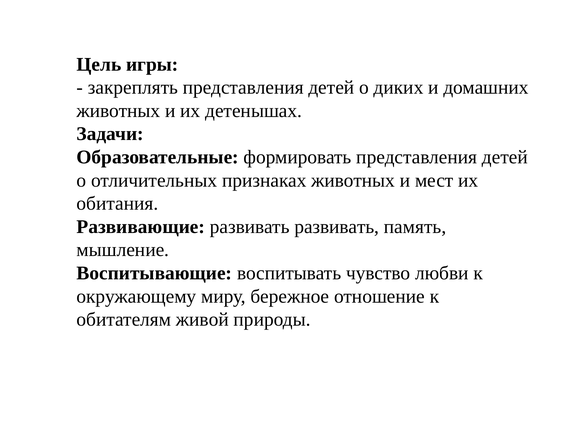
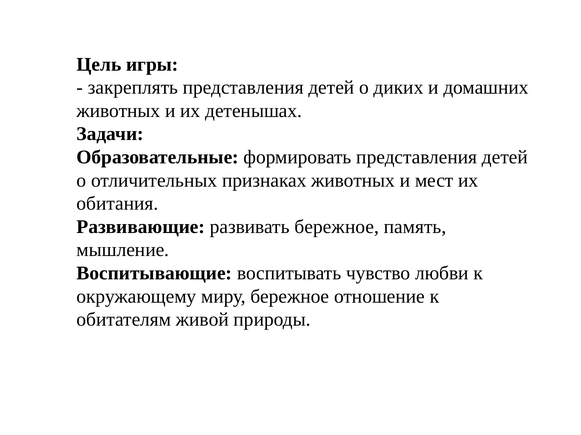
развивать развивать: развивать -> бережное
